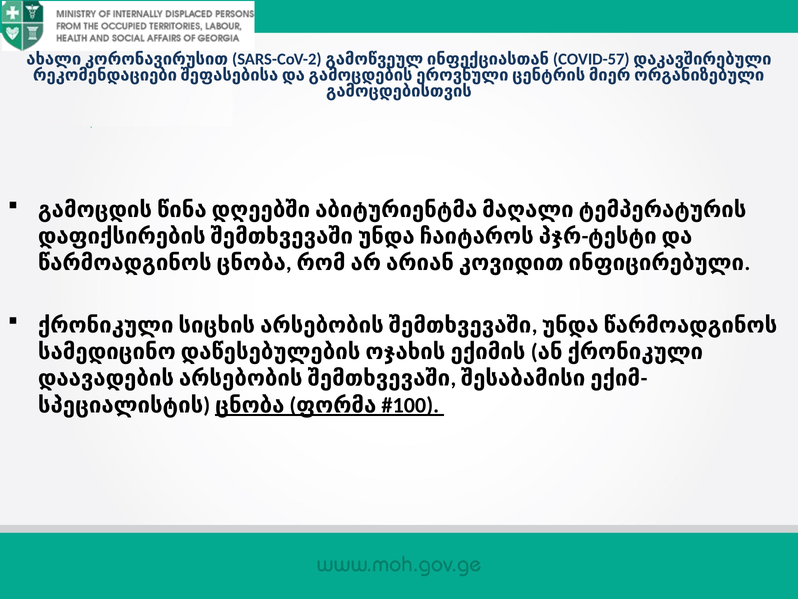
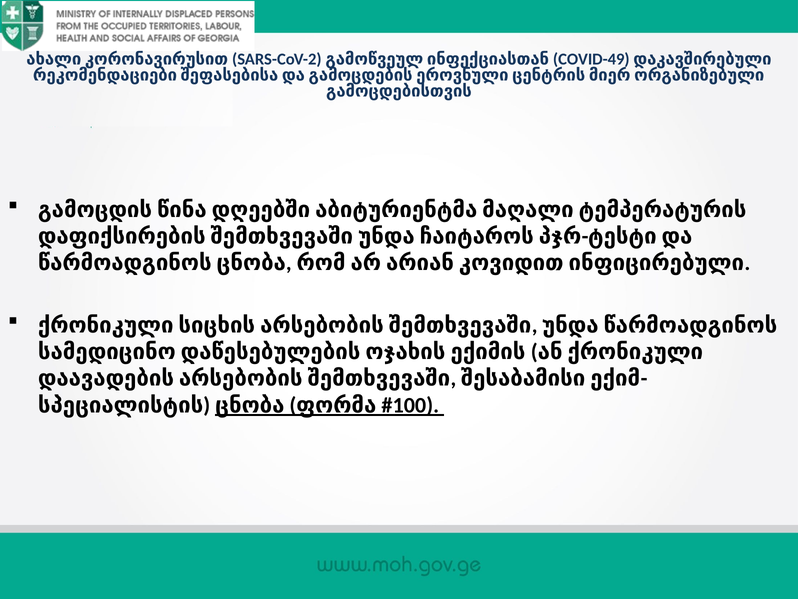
COVID-57: COVID-57 -> COVID-49
